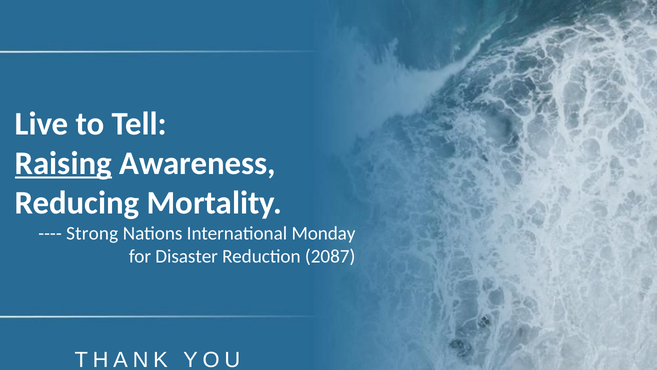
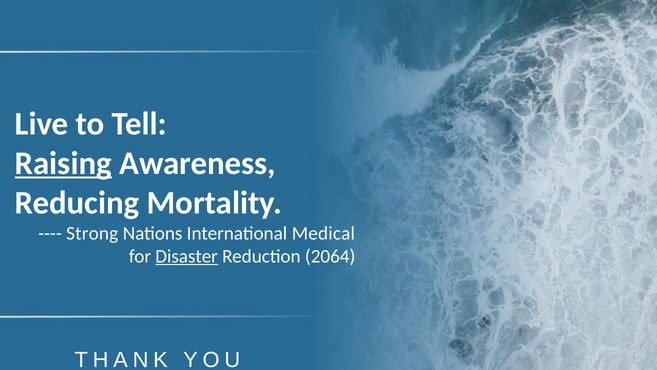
Monday: Monday -> Medical
Disaster underline: none -> present
2087: 2087 -> 2064
